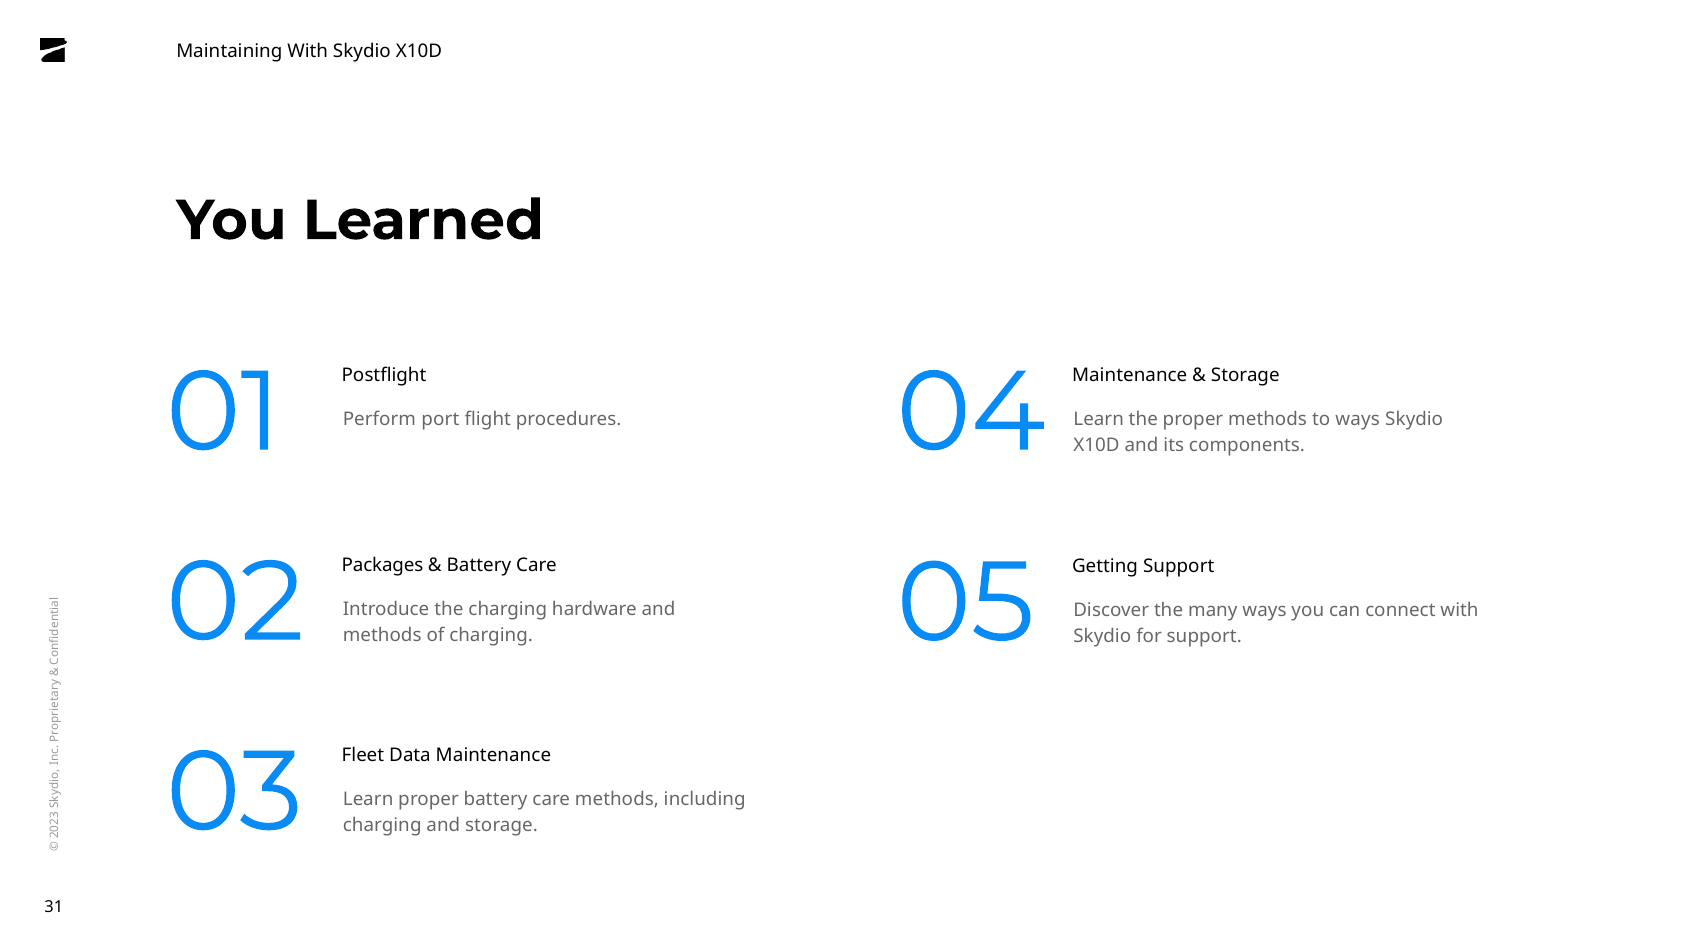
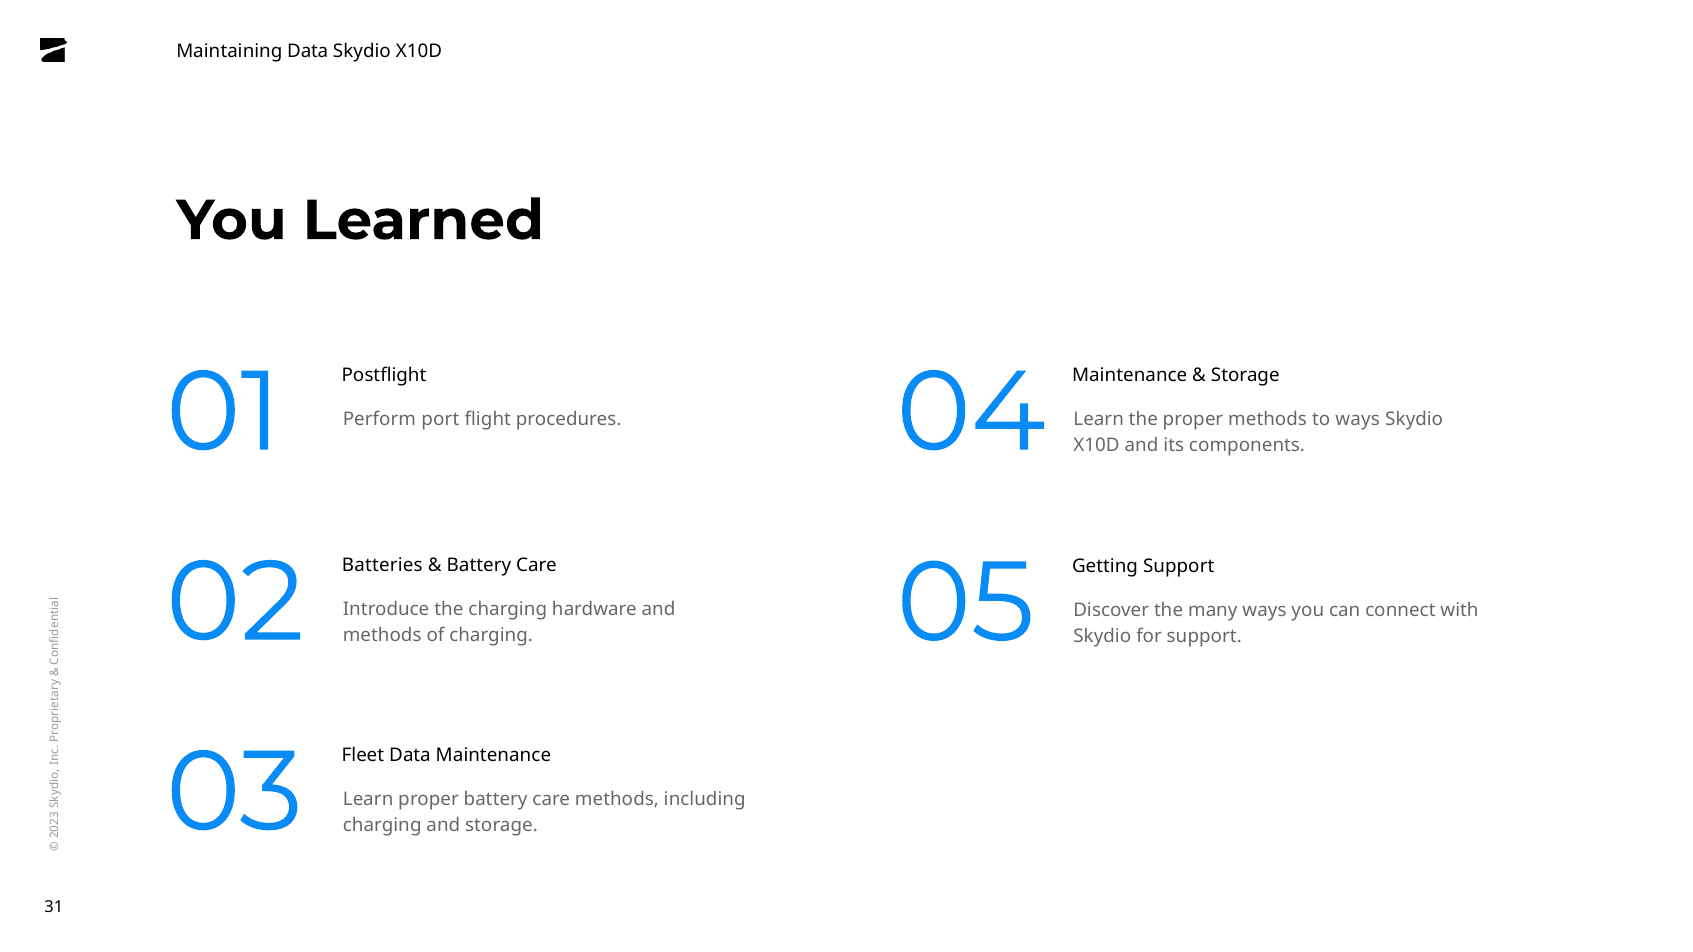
Maintaining With: With -> Data
Packages: Packages -> Batteries
